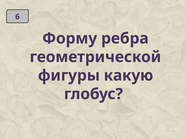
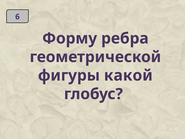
какую: какую -> какой
